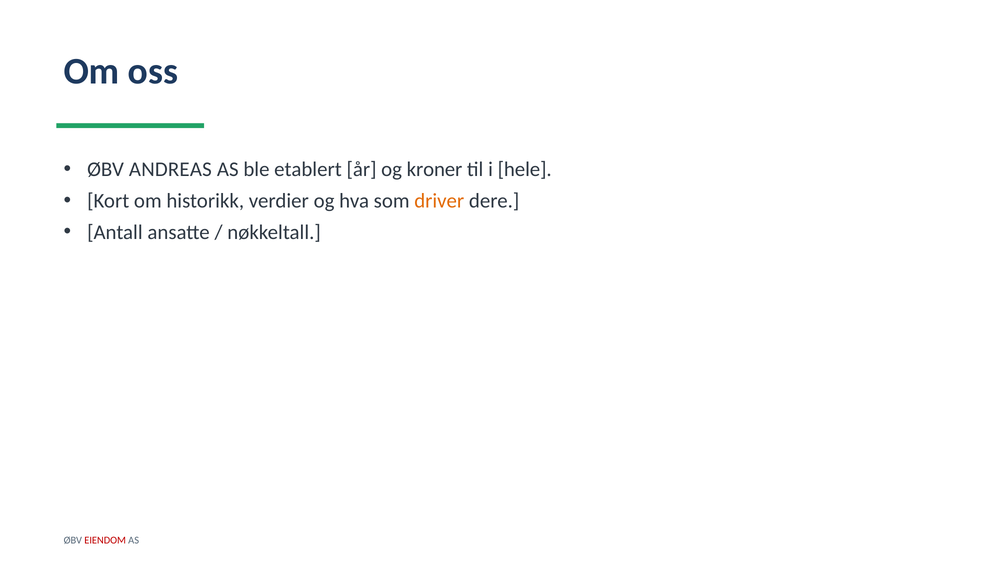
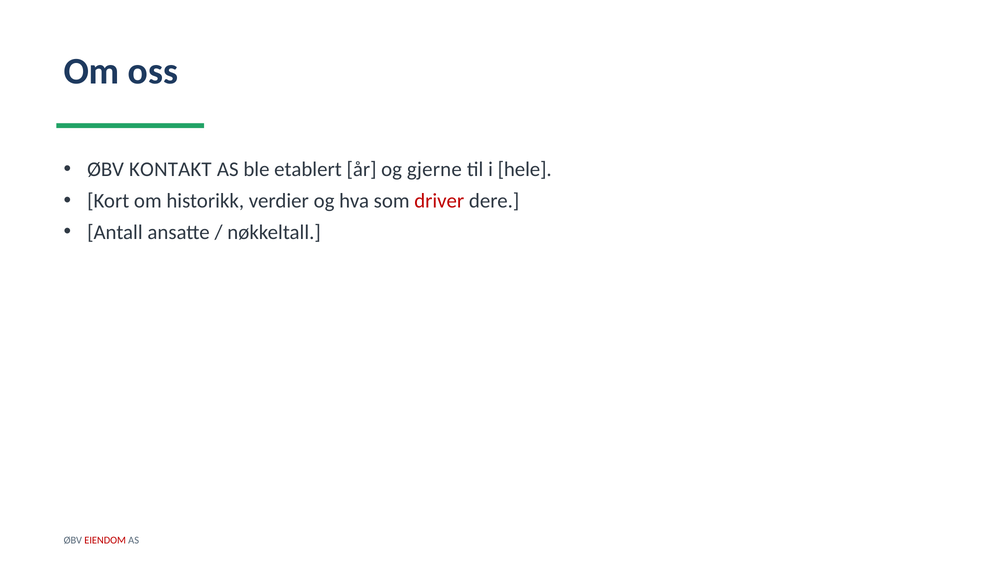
ANDREAS: ANDREAS -> KONTAKT
kroner: kroner -> gjerne
driver colour: orange -> red
